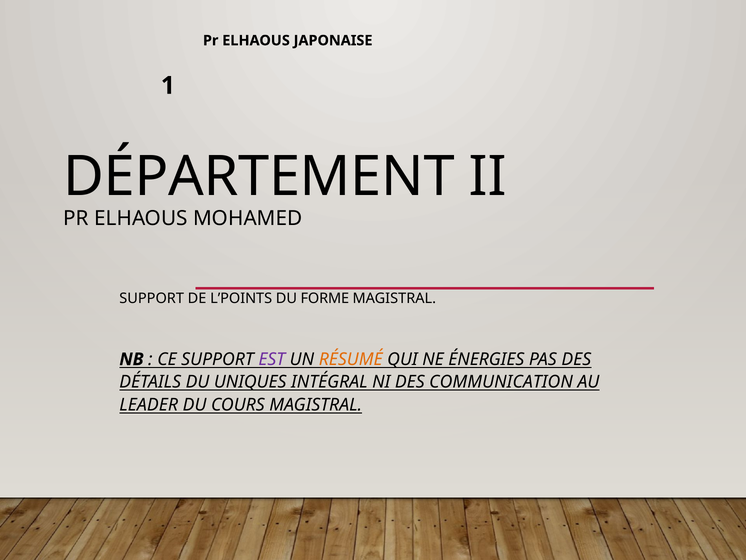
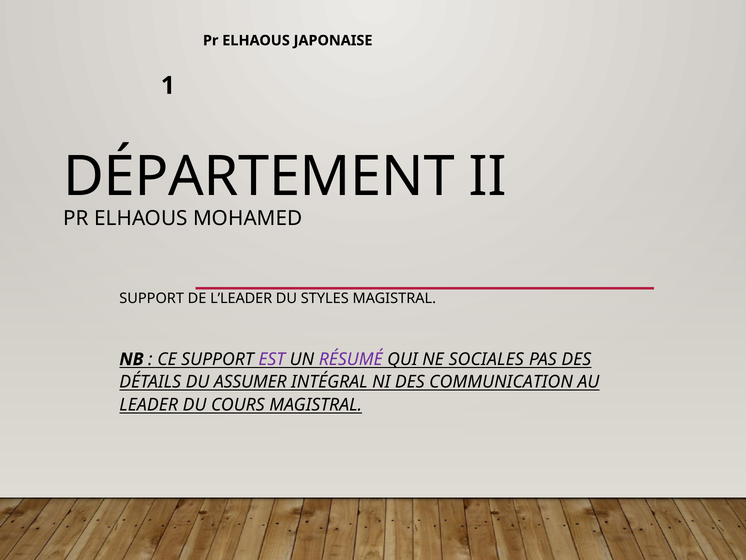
L’POINTS: L’POINTS -> L’LEADER
FORME: FORME -> STYLES
RÉSUMÉ colour: orange -> purple
ÉNERGIES: ÉNERGIES -> SOCIALES
UNIQUES: UNIQUES -> ASSUMER
